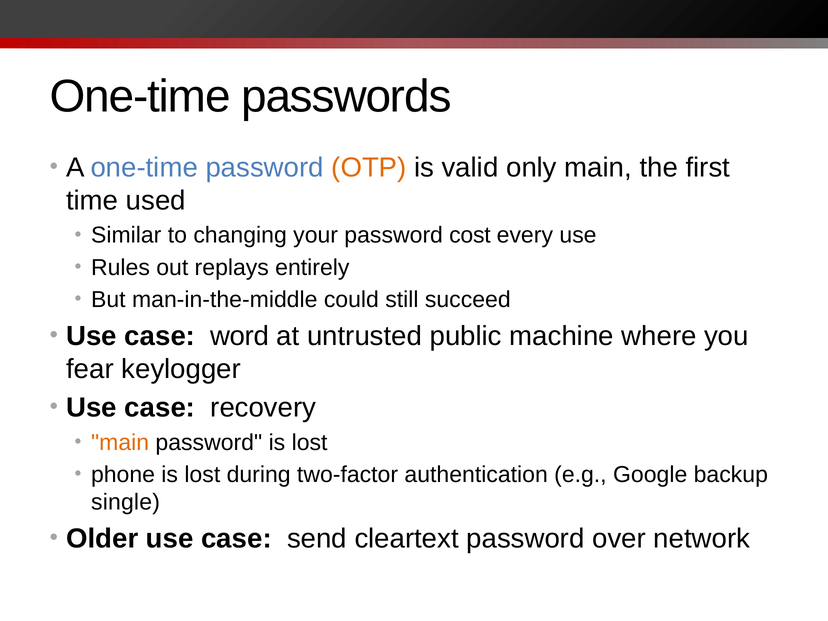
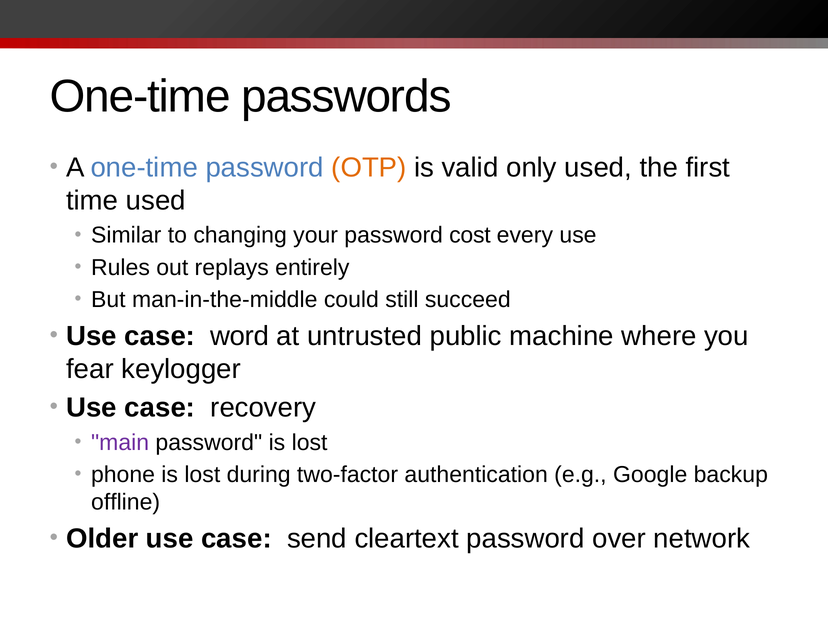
only main: main -> used
main at (120, 442) colour: orange -> purple
single: single -> offline
